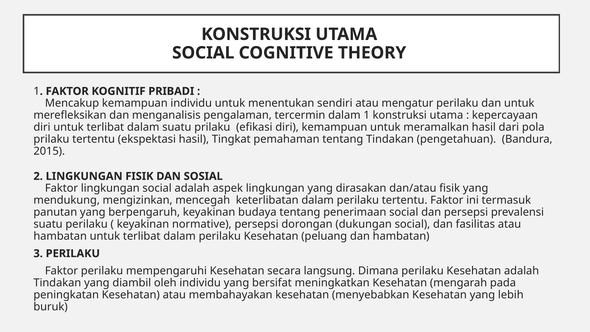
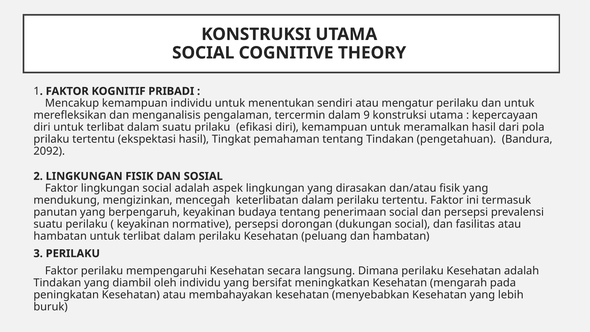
dalam 1: 1 -> 9
2015: 2015 -> 2092
